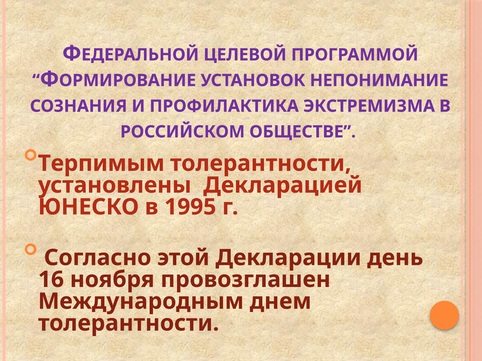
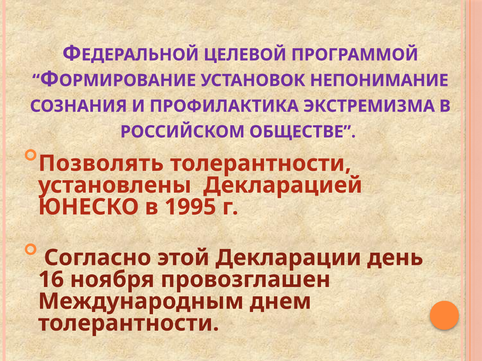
Терпимым: Терпимым -> Позволять
